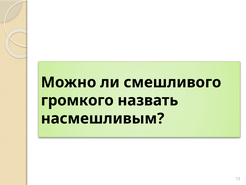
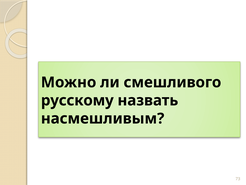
громкого: громкого -> русскому
